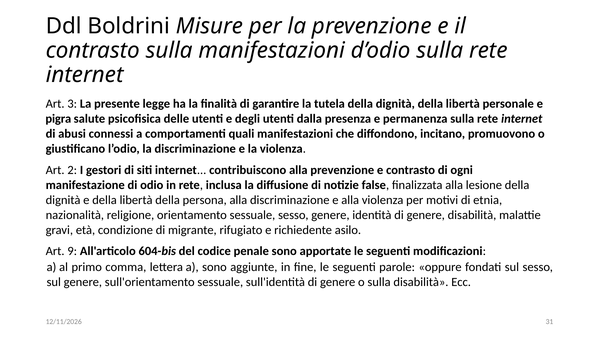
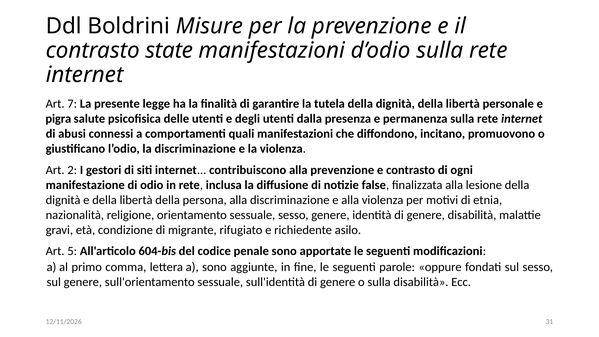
contrasto sulla: sulla -> state
3: 3 -> 7
9: 9 -> 5
